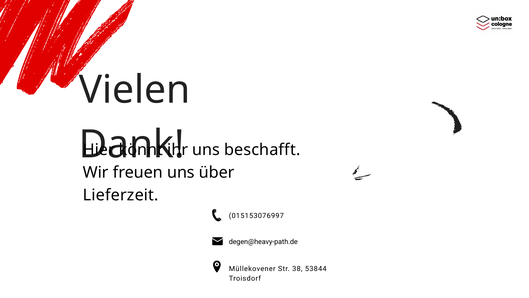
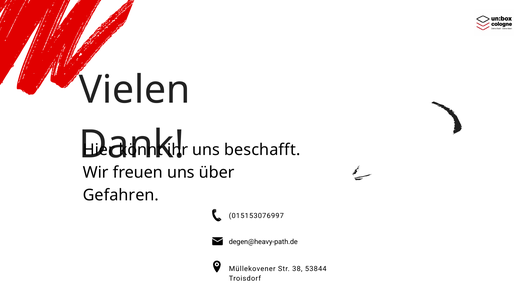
Lieferzeit: Lieferzeit -> Gefahren
